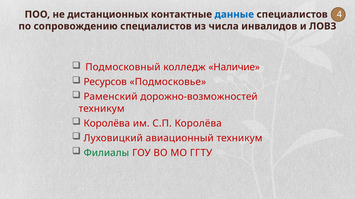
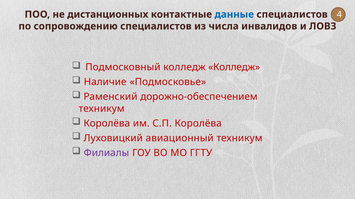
колледж Наличие: Наличие -> Колледж
Ресурсов: Ресурсов -> Наличие
дорожно-возможностей: дорожно-возможностей -> дорожно-обеспечением
Филиалы colour: green -> purple
